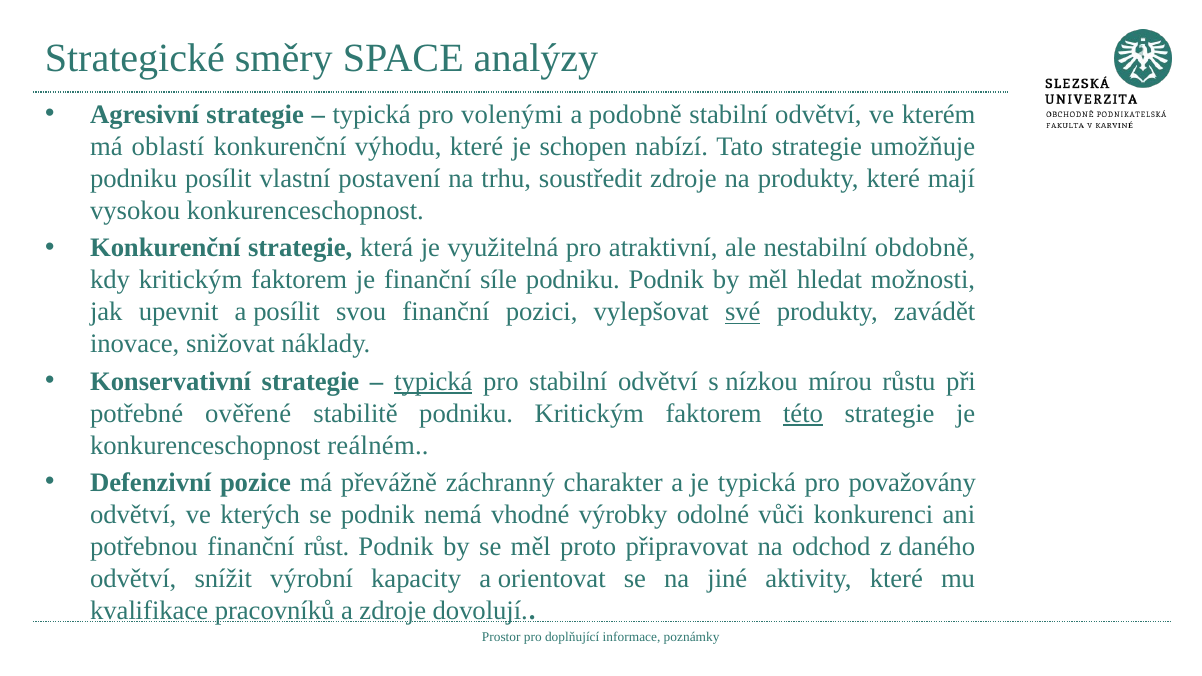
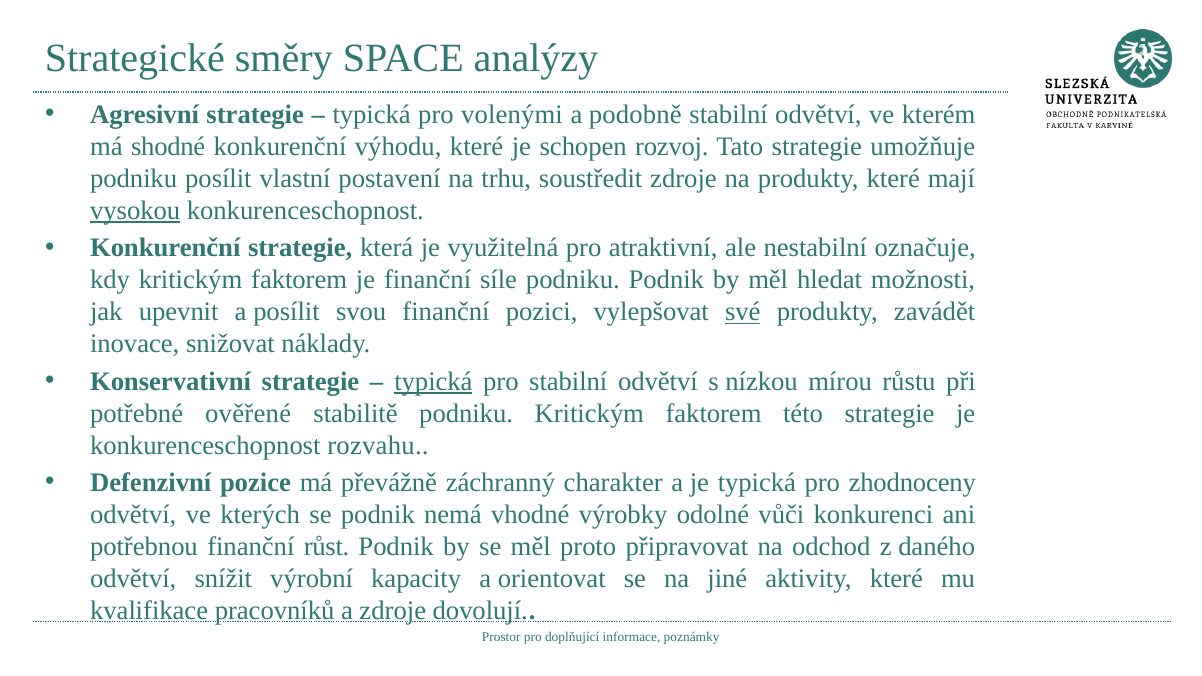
oblastí: oblastí -> shodné
nabízí: nabízí -> rozvoj
vysokou underline: none -> present
obdobně: obdobně -> označuje
této underline: present -> none
reálném: reálném -> rozvahu
považovány: považovány -> zhodnoceny
